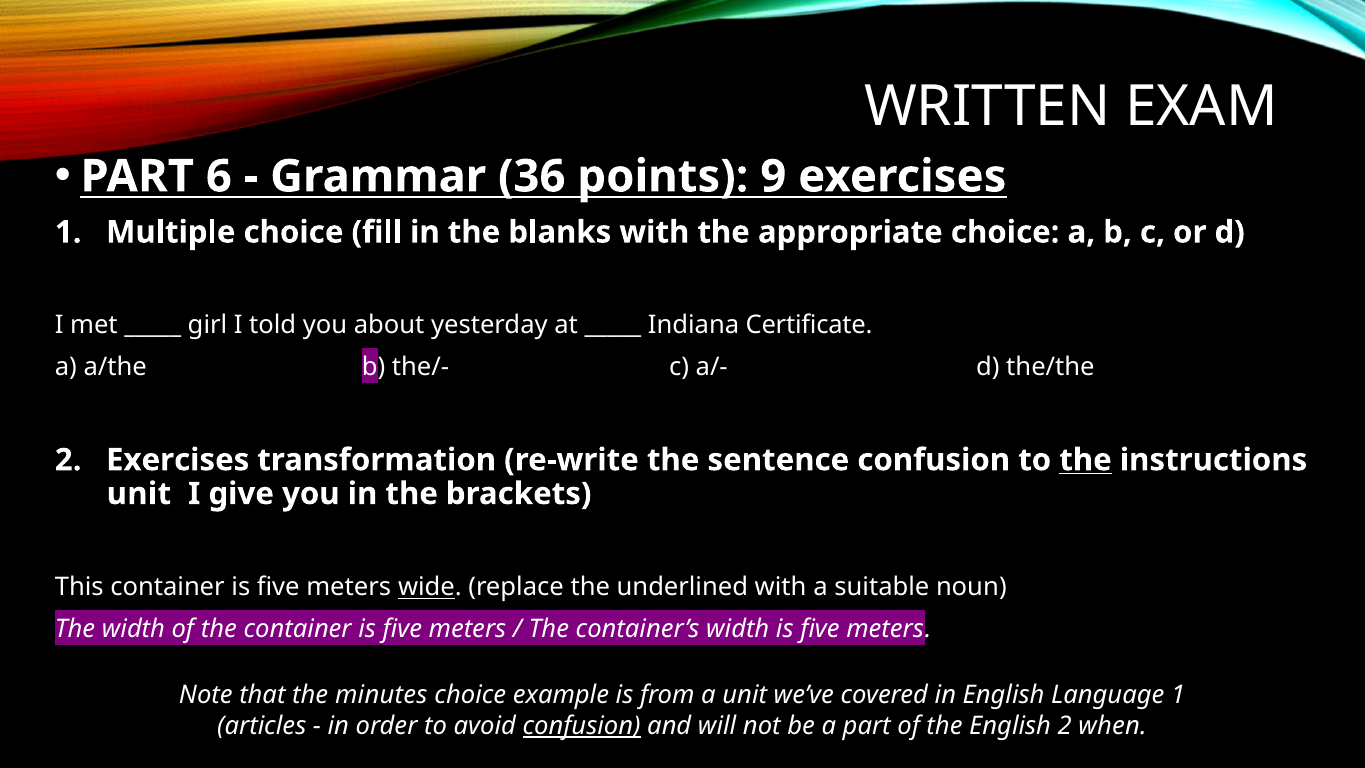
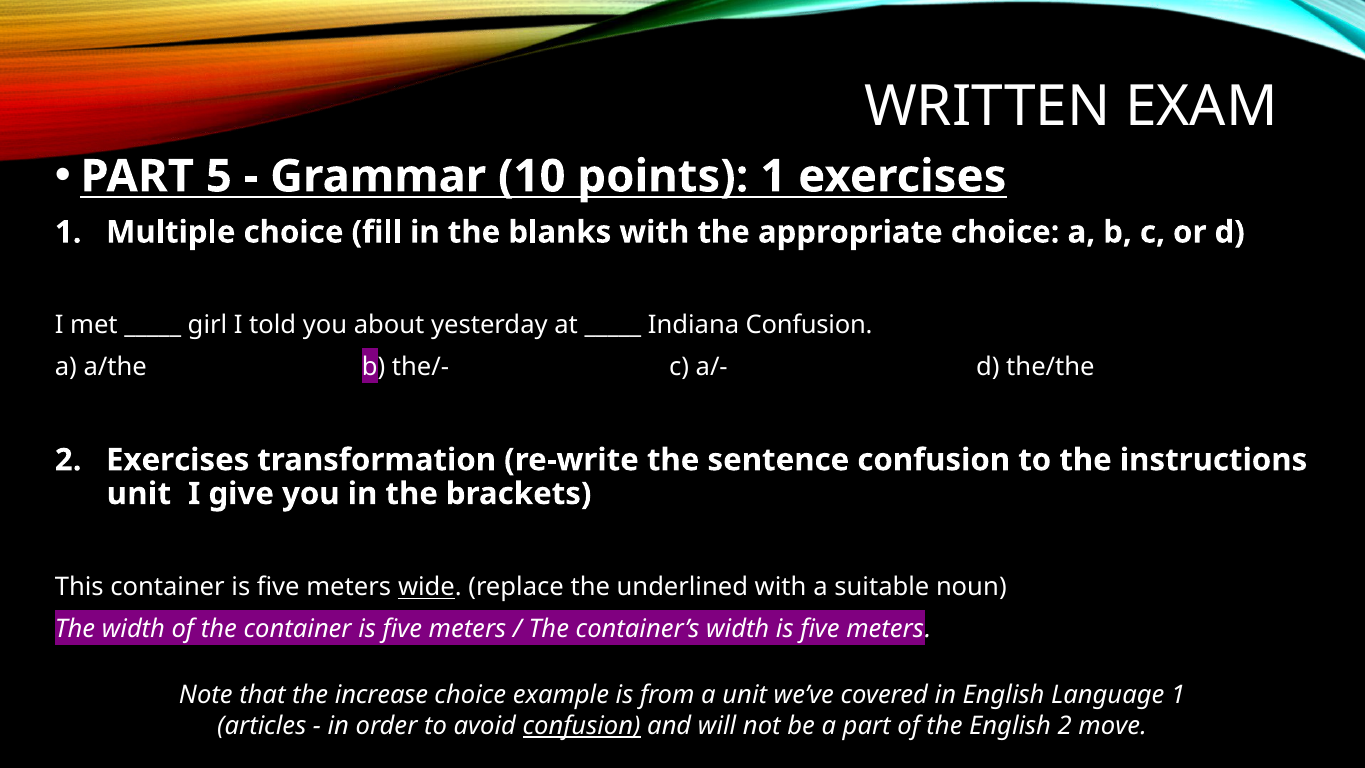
6: 6 -> 5
36: 36 -> 10
points 9: 9 -> 1
Indiana Certificate: Certificate -> Confusion
the at (1086, 460) underline: present -> none
minutes: minutes -> increase
when: when -> move
